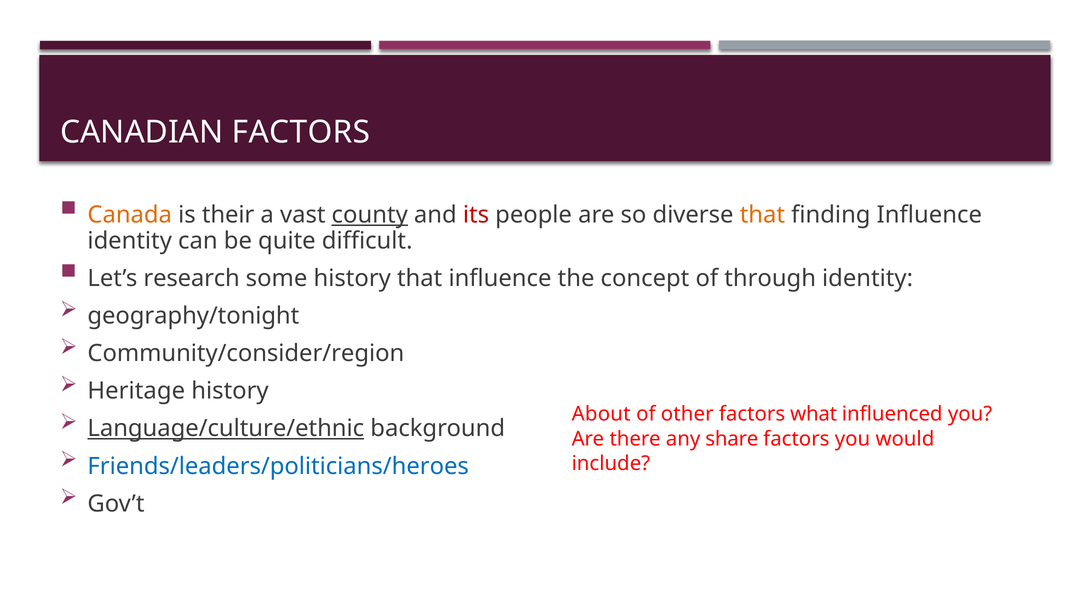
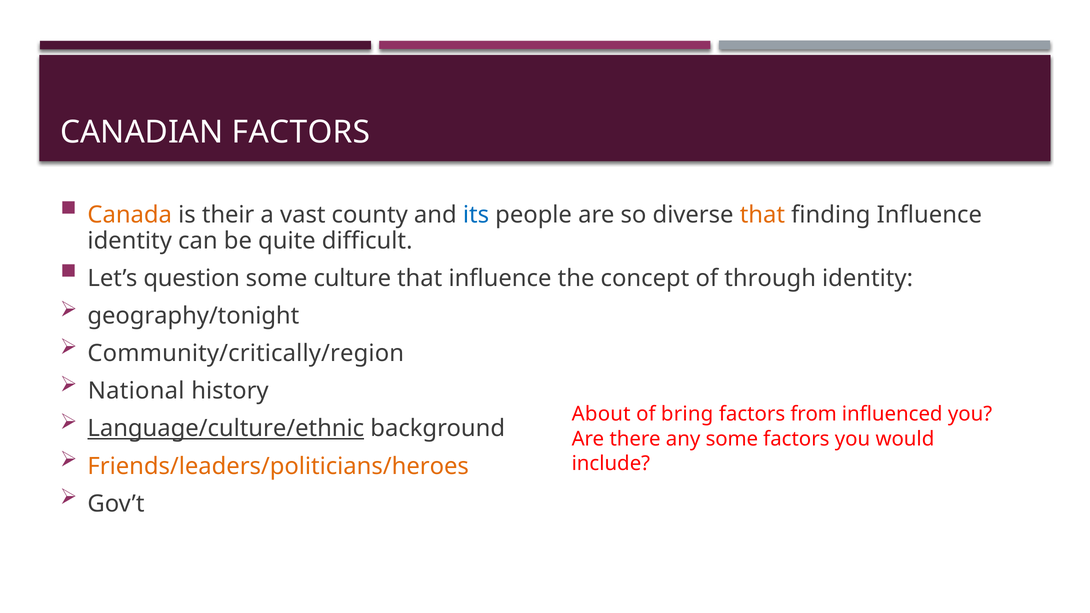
county underline: present -> none
its colour: red -> blue
research: research -> question
some history: history -> culture
Community/consider/region: Community/consider/region -> Community/critically/region
Heritage: Heritage -> National
other: other -> bring
what: what -> from
any share: share -> some
Friends/leaders/politicians/heroes colour: blue -> orange
